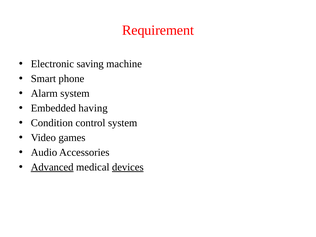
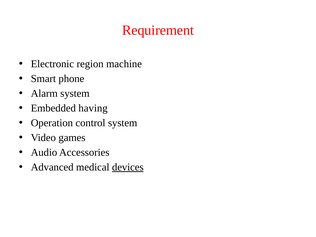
saving: saving -> region
Condition: Condition -> Operation
Advanced underline: present -> none
